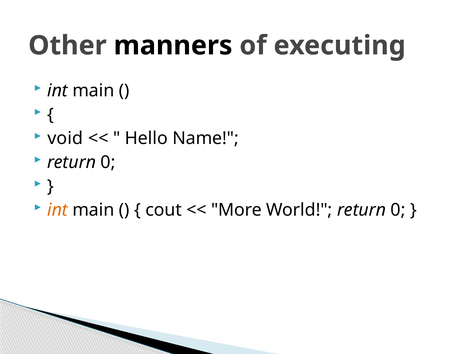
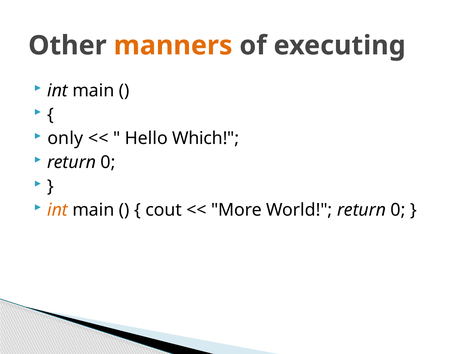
manners colour: black -> orange
void: void -> only
Name: Name -> Which
